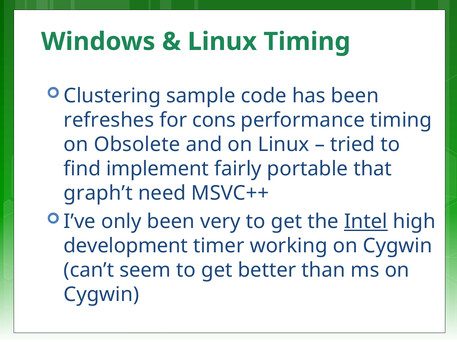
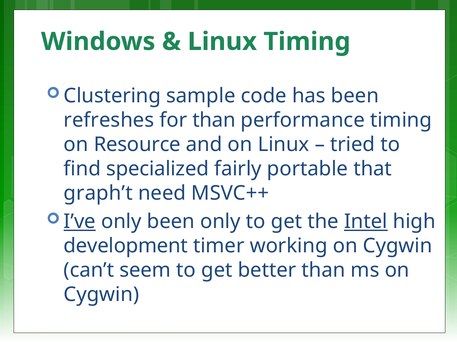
for cons: cons -> than
Obsolete: Obsolete -> Resource
implement: implement -> specialized
I’ve underline: none -> present
been very: very -> only
